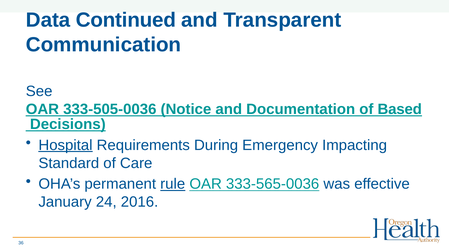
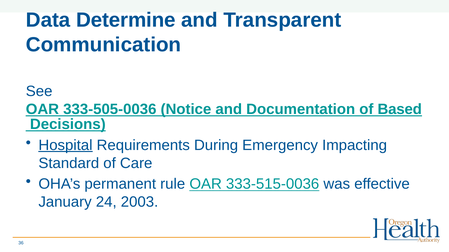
Continued: Continued -> Determine
rule underline: present -> none
333-565-0036: 333-565-0036 -> 333-515-0036
2016: 2016 -> 2003
